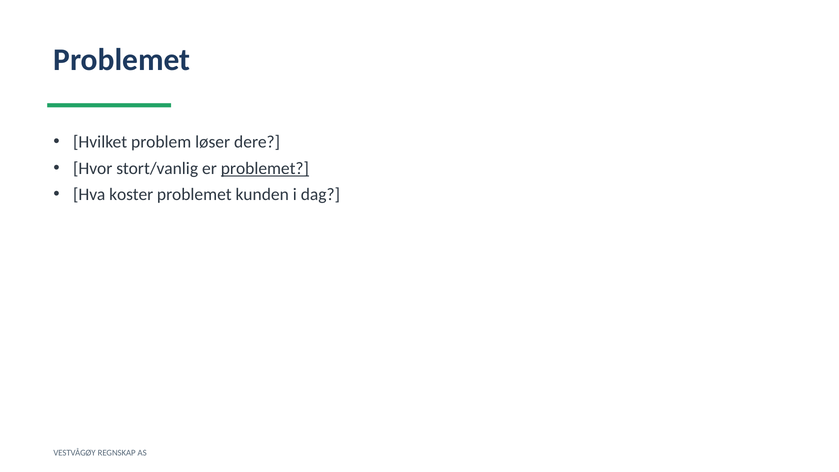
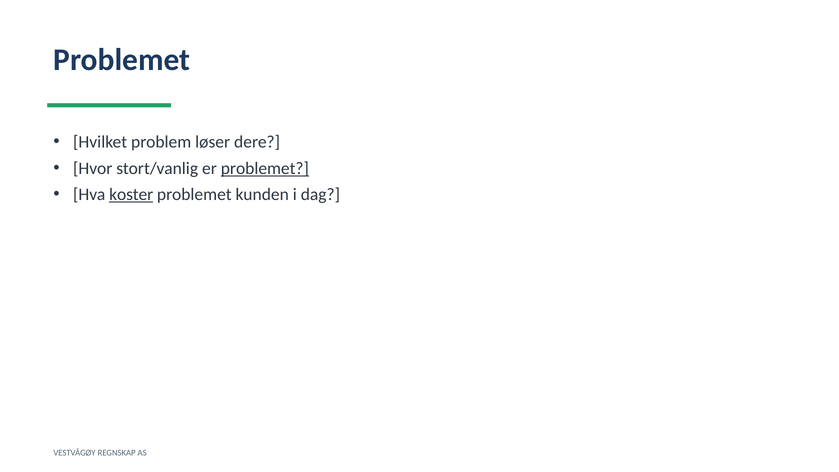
koster underline: none -> present
